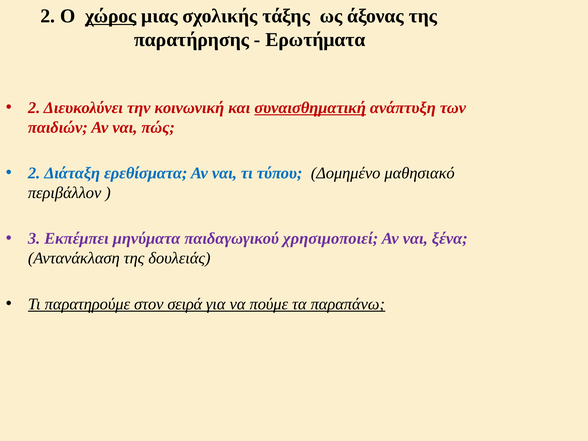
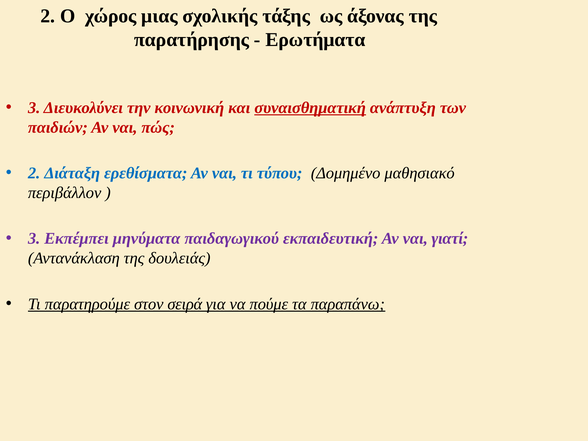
χώρος underline: present -> none
2 at (34, 108): 2 -> 3
χρησιμοποιεί: χρησιμοποιεί -> εκπαιδευτική
ξένα: ξένα -> γιατί
